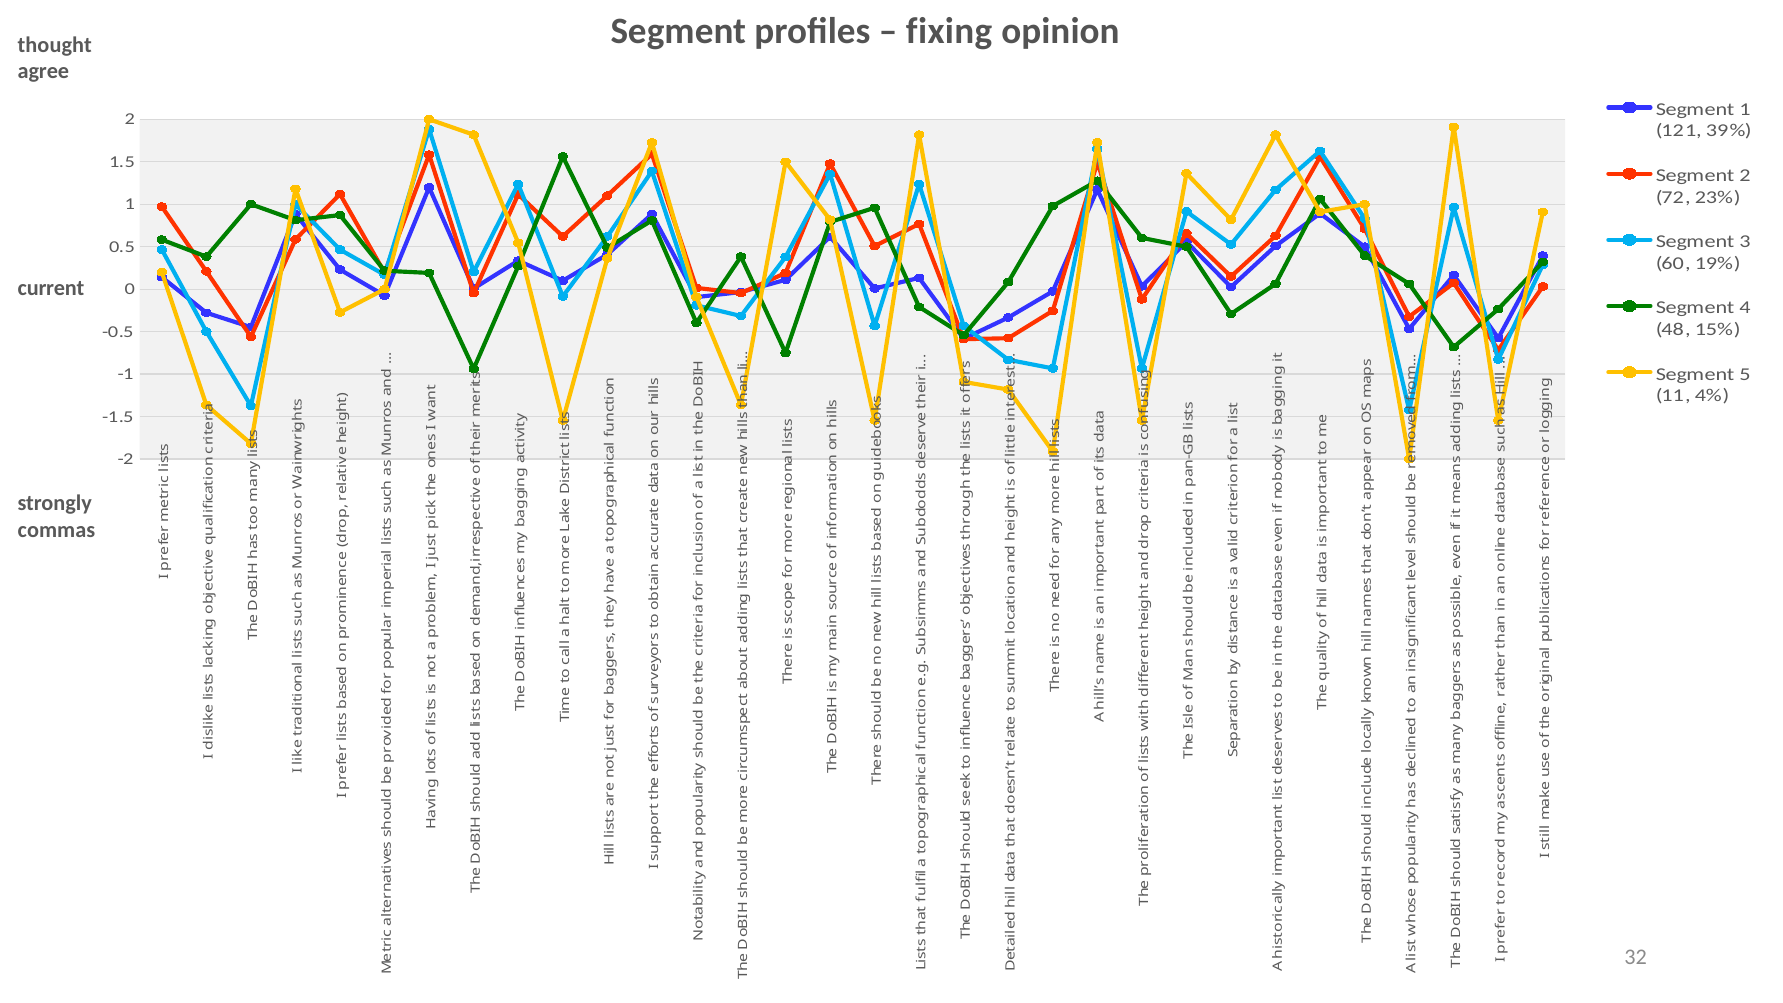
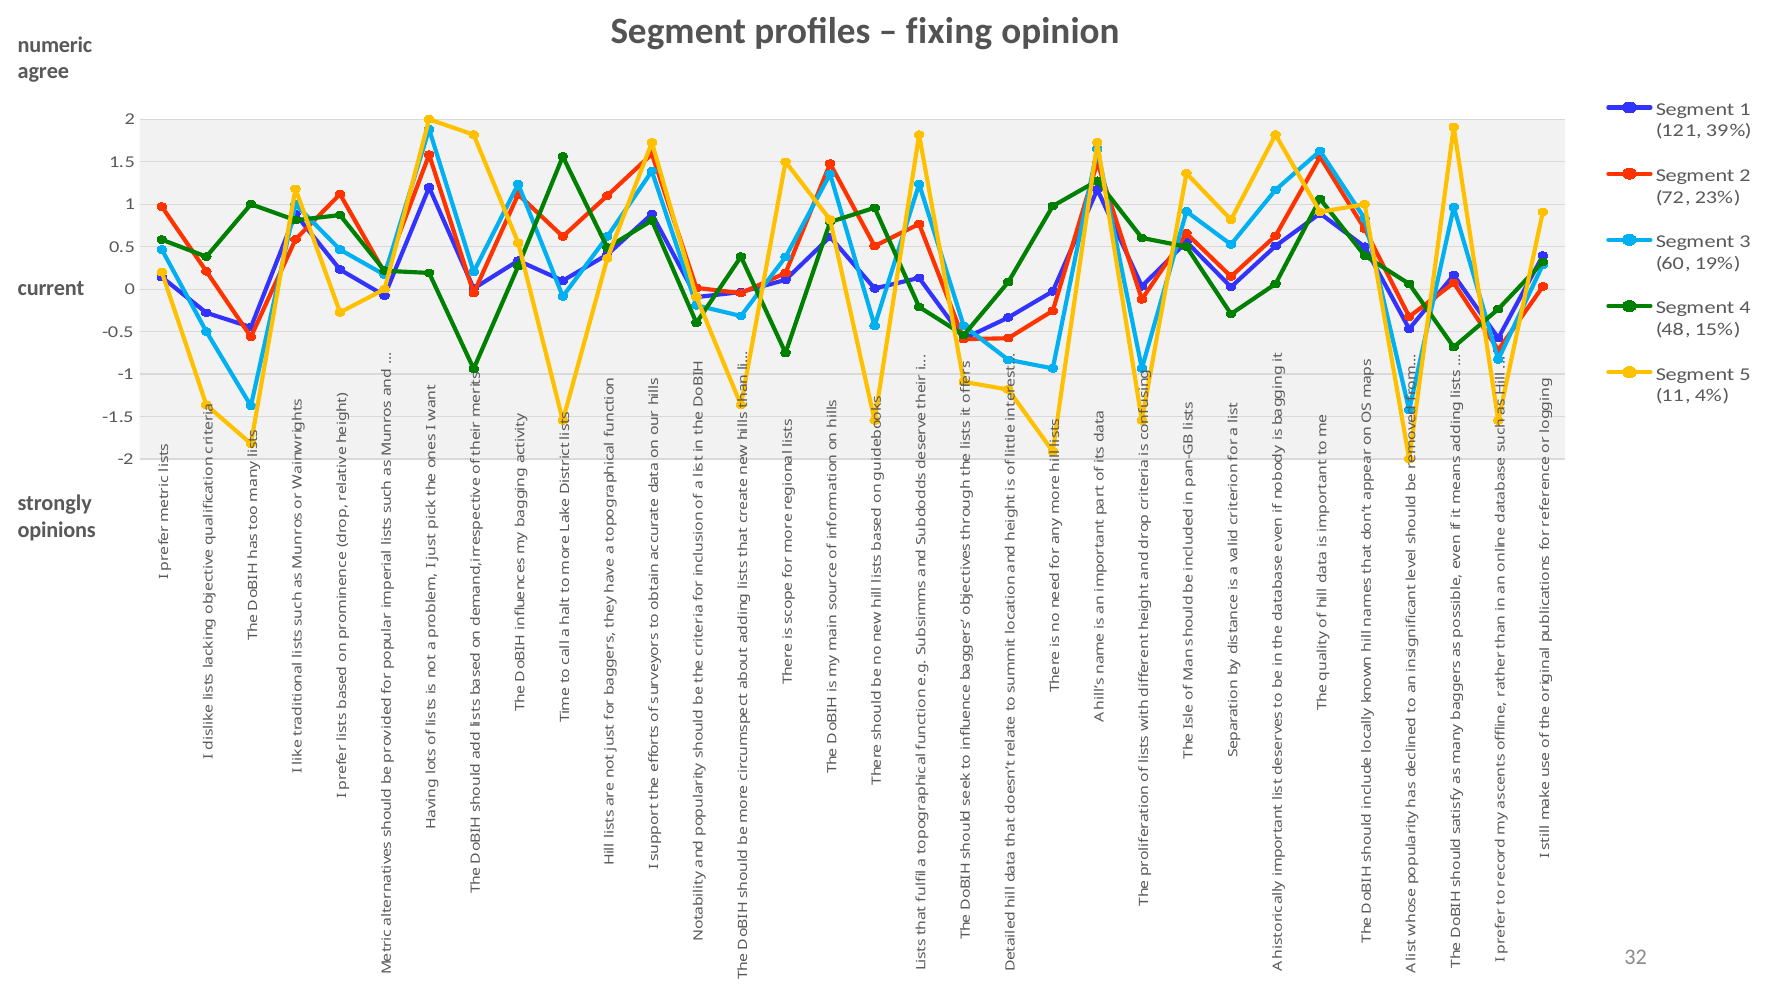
thought: thought -> numeric
commas: commas -> opinions
